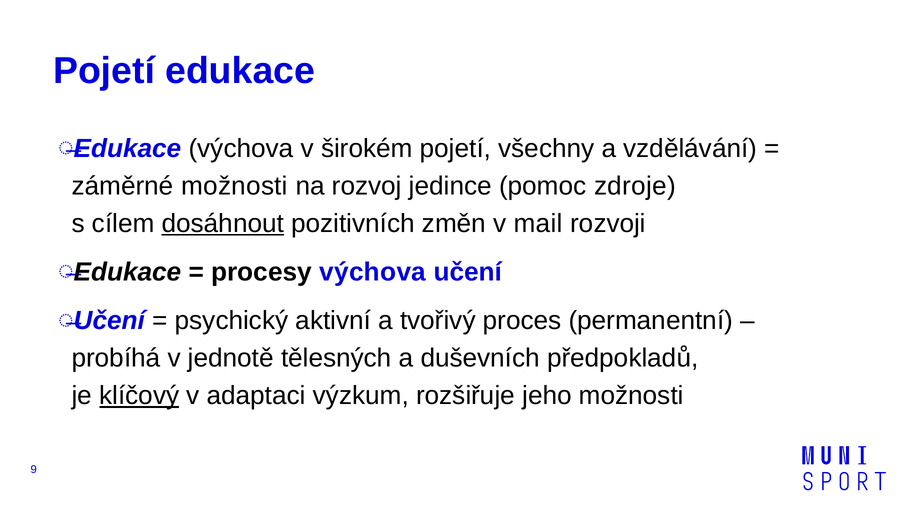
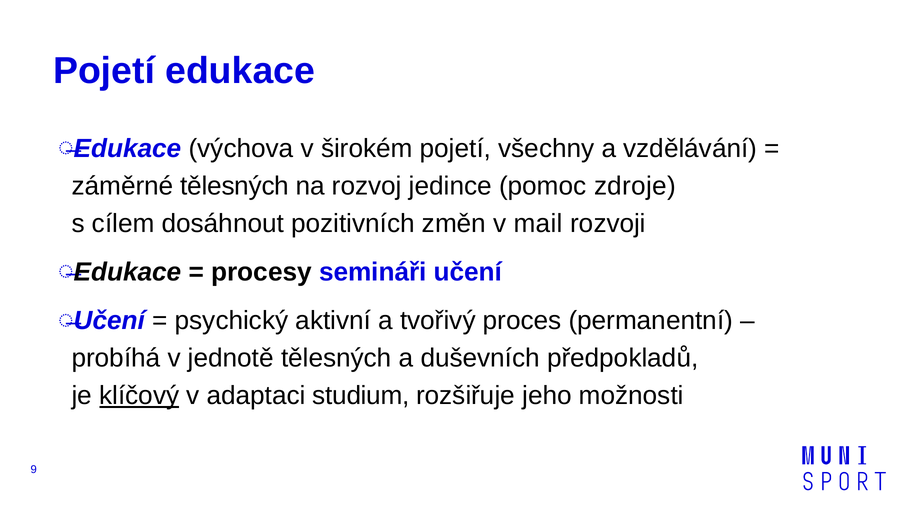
záměrné možnosti: možnosti -> tělesných
dosáhnout underline: present -> none
procesy výchova: výchova -> semináři
výzkum: výzkum -> studium
